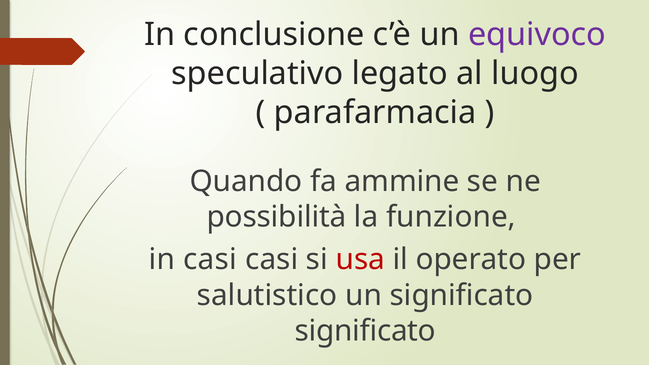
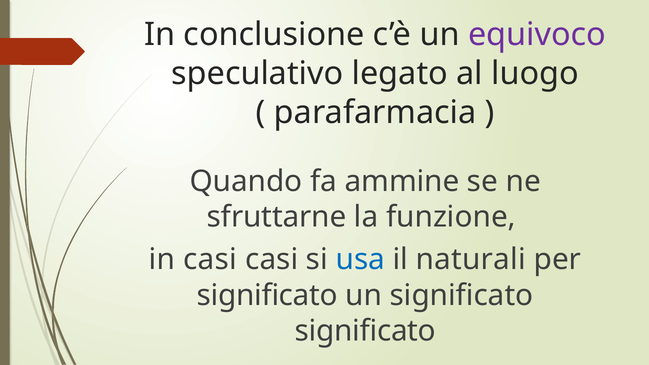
possibilità: possibilità -> sfruttarne
usa colour: red -> blue
operato: operato -> naturali
salutistico at (267, 295): salutistico -> significato
